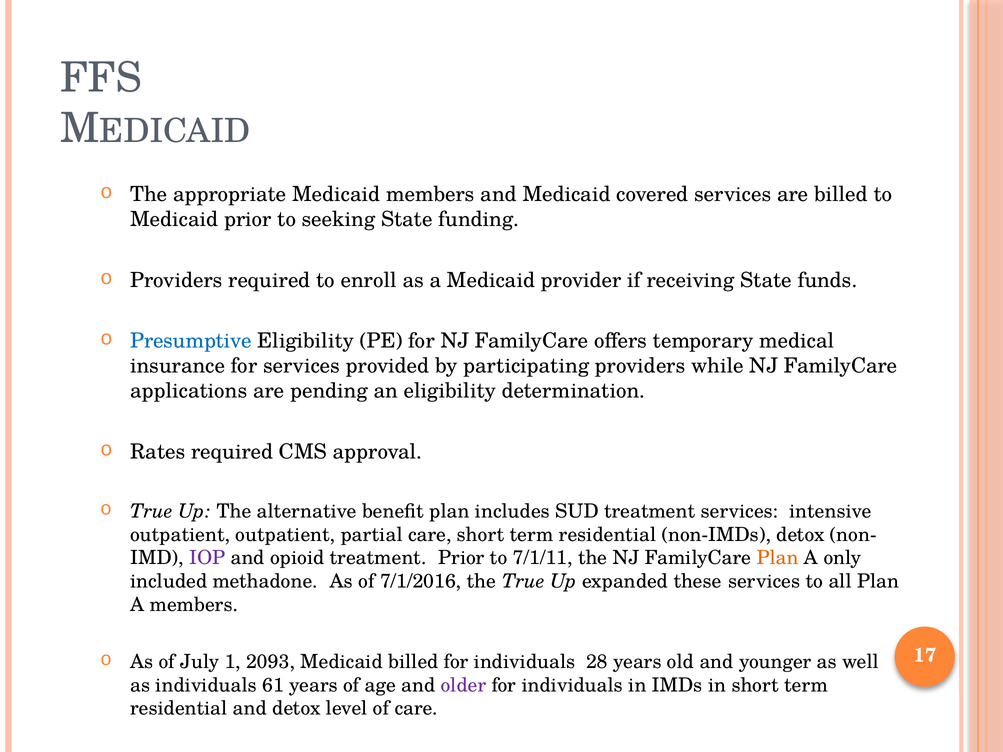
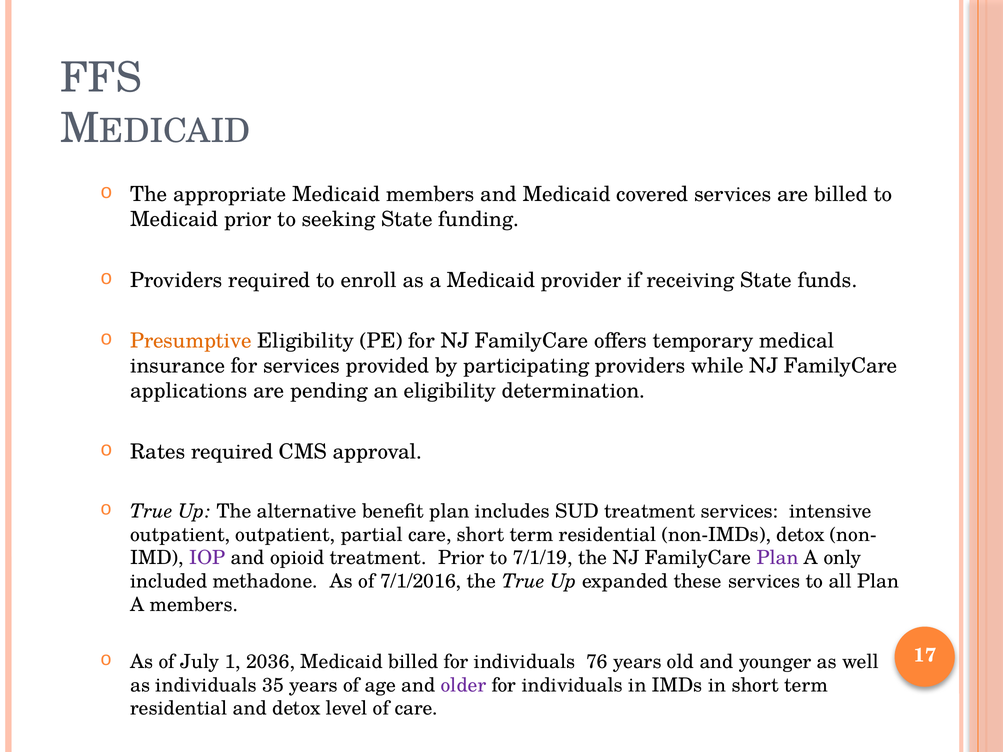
Presumptive colour: blue -> orange
7/1/11: 7/1/11 -> 7/1/19
Plan at (778, 558) colour: orange -> purple
2093: 2093 -> 2036
28: 28 -> 76
61: 61 -> 35
